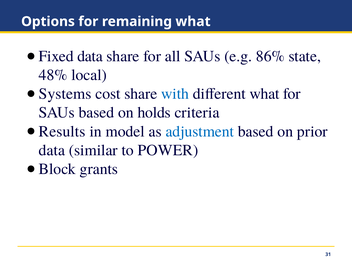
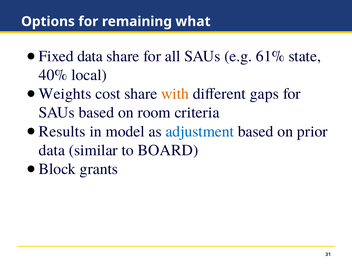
86%: 86% -> 61%
48%: 48% -> 40%
Systems: Systems -> Weights
with colour: blue -> orange
different what: what -> gaps
holds: holds -> room
POWER: POWER -> BOARD
